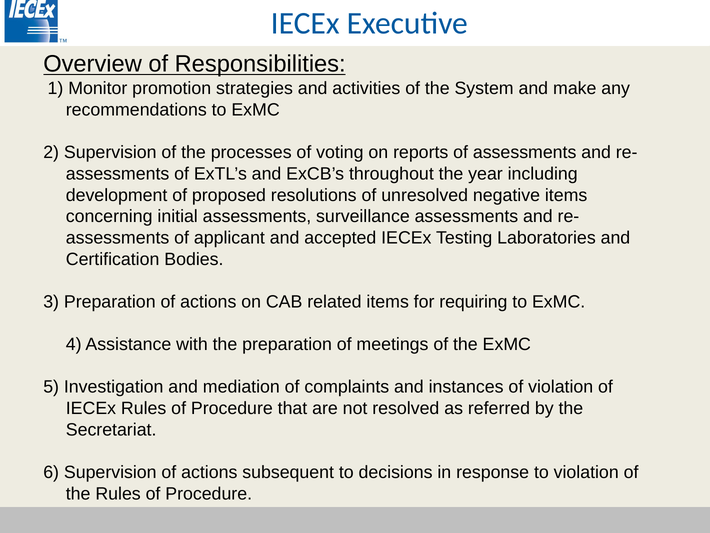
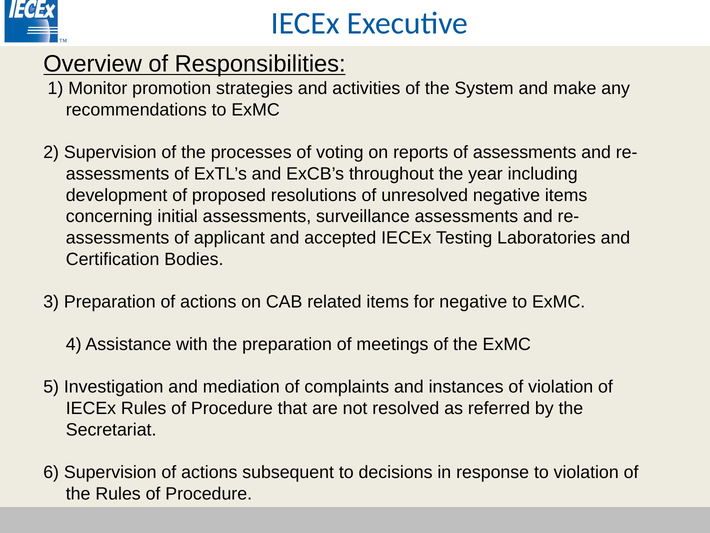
for requiring: requiring -> negative
